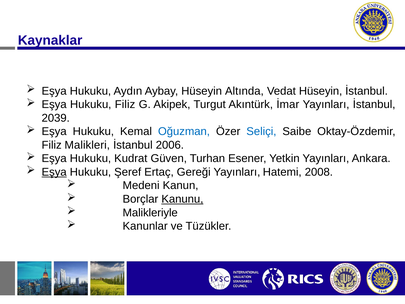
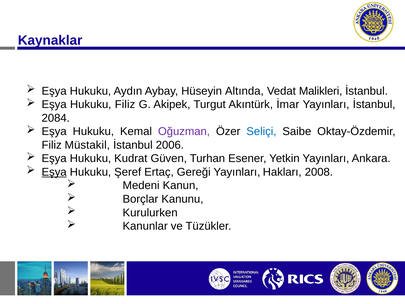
Vedat Hüseyin: Hüseyin -> Malikleri
2039: 2039 -> 2084
Oğuzman colour: blue -> purple
Malikleri: Malikleri -> Müstakil
Hatemi: Hatemi -> Hakları
Kanunu underline: present -> none
Malikleriyle: Malikleriyle -> Kurulurken
